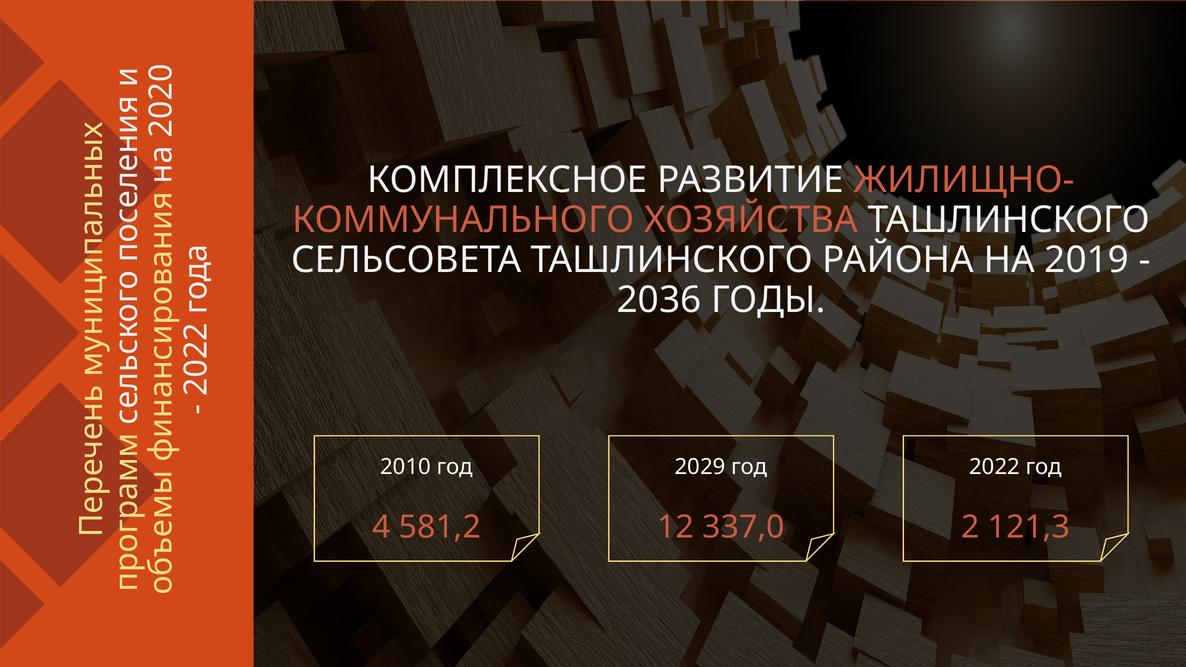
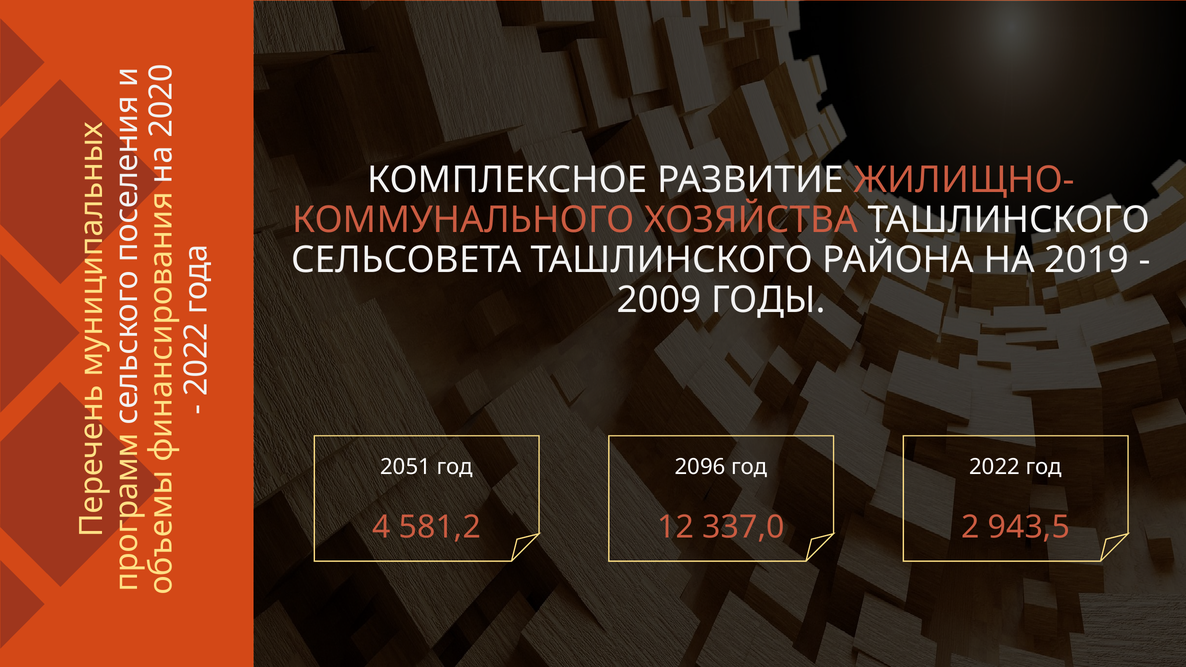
2036: 2036 -> 2009
2010: 2010 -> 2051
2029: 2029 -> 2096
121,3: 121,3 -> 943,5
